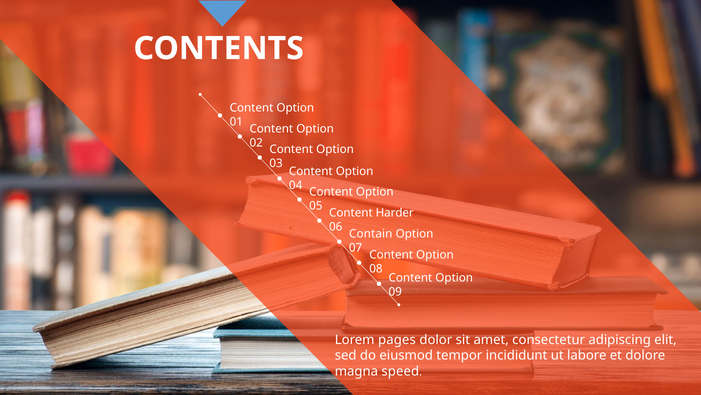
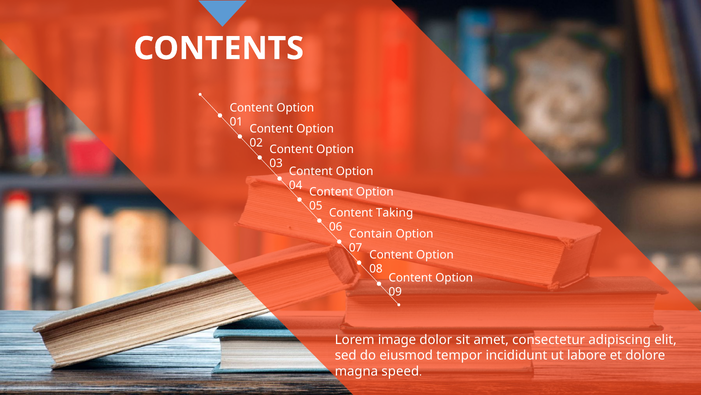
Harder: Harder -> Taking
pages: pages -> image
